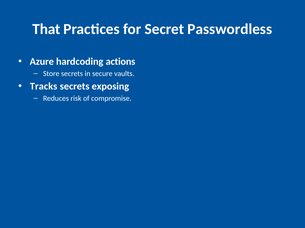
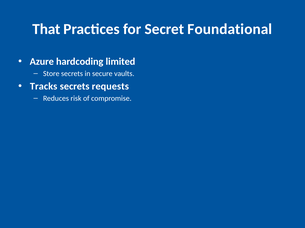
Passwordless: Passwordless -> Foundational
actions: actions -> limited
exposing: exposing -> requests
